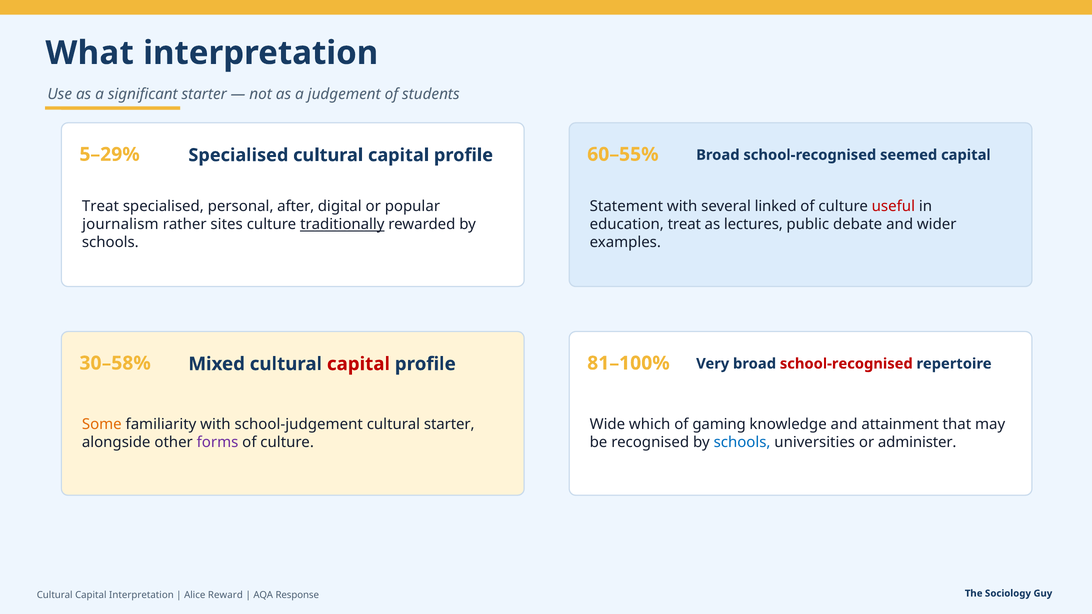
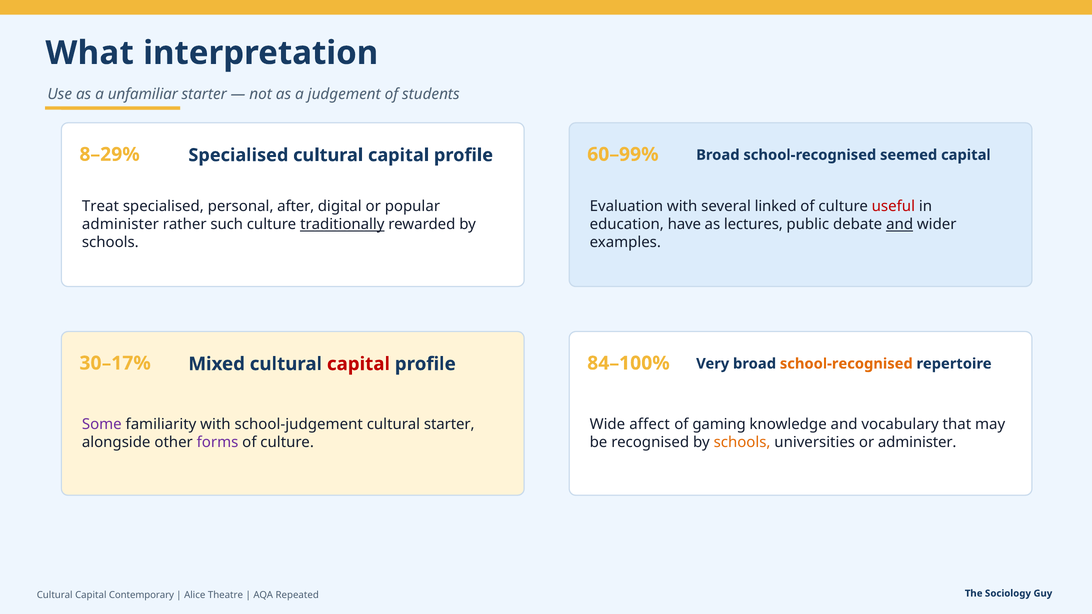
significant: significant -> unfamiliar
5–29%: 5–29% -> 8–29%
60–55%: 60–55% -> 60–99%
Statement: Statement -> Evaluation
journalism at (120, 225): journalism -> administer
sites: sites -> such
education treat: treat -> have
and at (900, 225) underline: none -> present
30–58%: 30–58% -> 30–17%
81–100%: 81–100% -> 84–100%
school-recognised at (846, 364) colour: red -> orange
Some colour: orange -> purple
which: which -> affect
attainment: attainment -> vocabulary
schools at (742, 442) colour: blue -> orange
Capital Interpretation: Interpretation -> Contemporary
Reward: Reward -> Theatre
Response: Response -> Repeated
